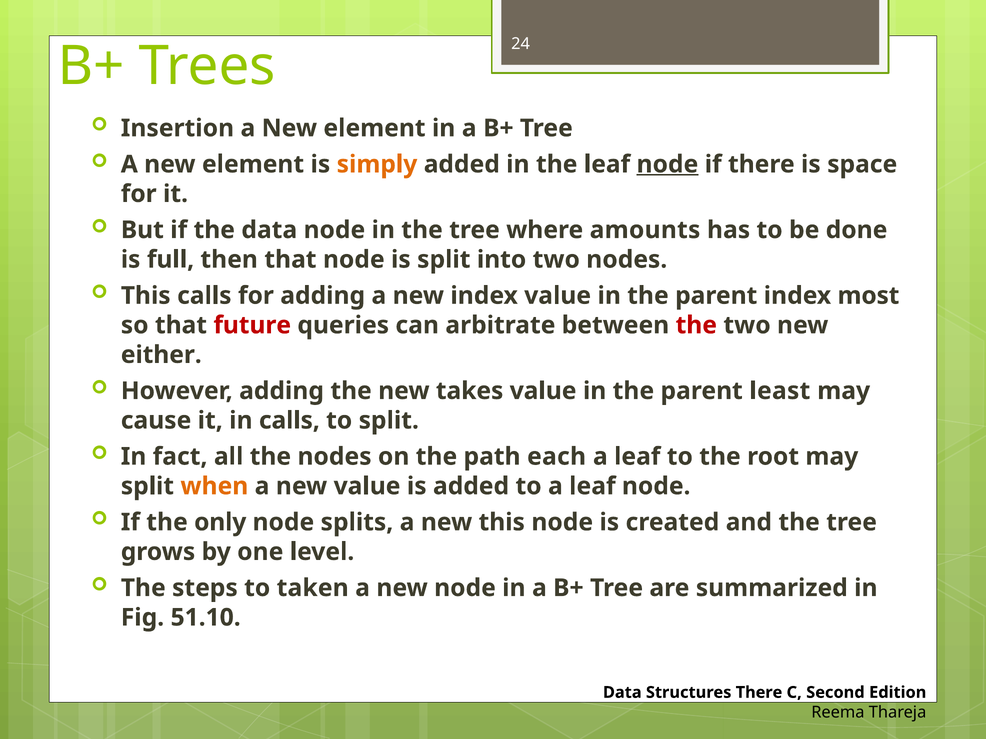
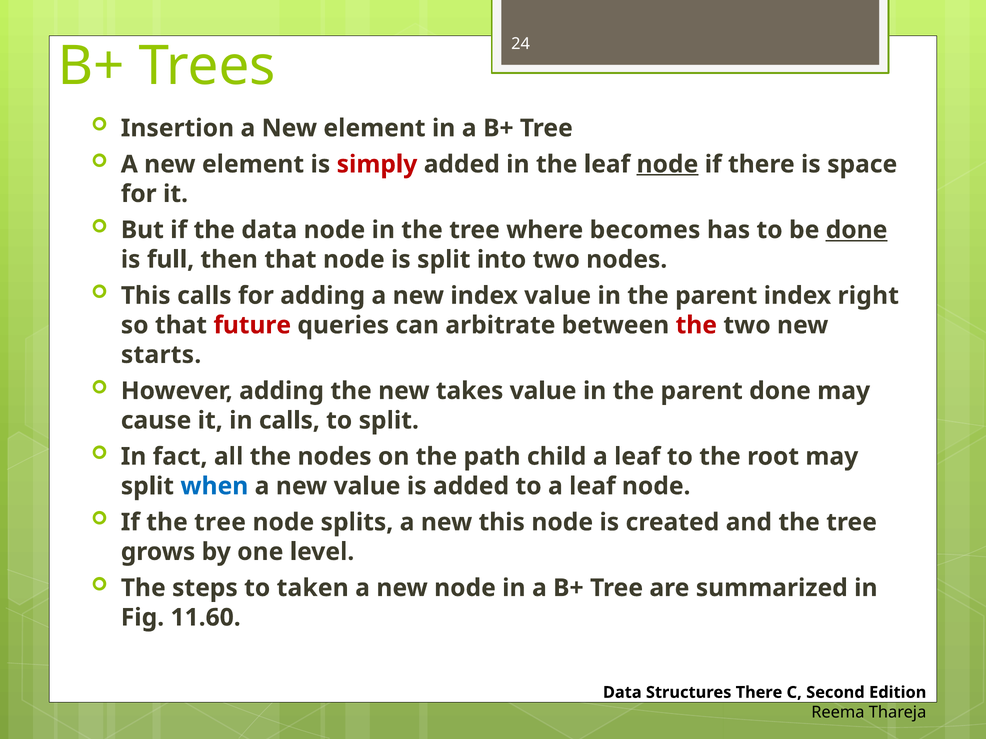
simply colour: orange -> red
amounts: amounts -> becomes
done at (857, 230) underline: none -> present
most: most -> right
either: either -> starts
parent least: least -> done
each: each -> child
when colour: orange -> blue
If the only: only -> tree
51.10: 51.10 -> 11.60
